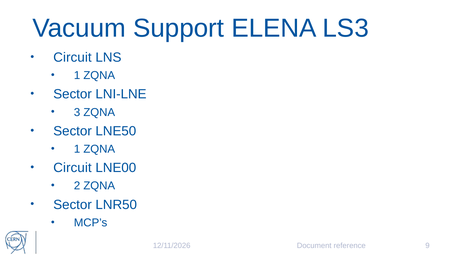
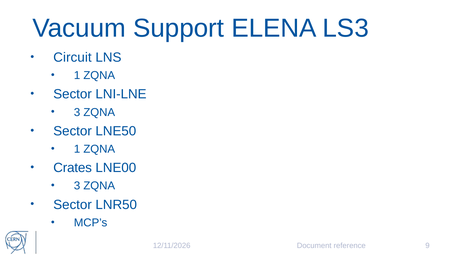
Circuit at (72, 168): Circuit -> Crates
2 at (77, 186): 2 -> 3
